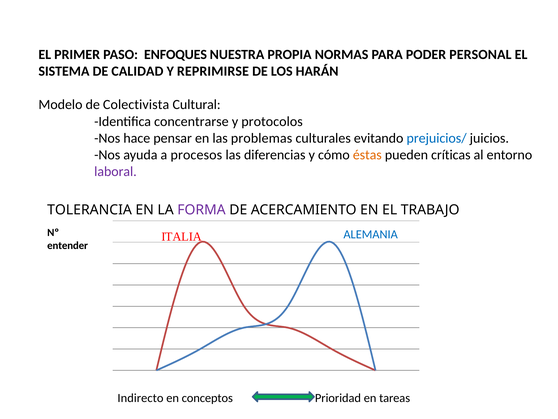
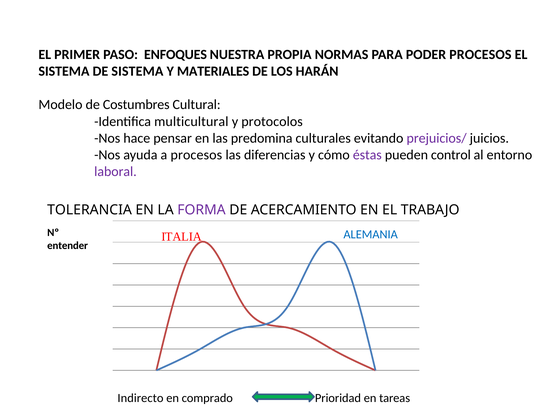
PODER PERSONAL: PERSONAL -> PROCESOS
DE CALIDAD: CALIDAD -> SISTEMA
REPRIMIRSE: REPRIMIRSE -> MATERIALES
Colectivista: Colectivista -> Costumbres
concentrarse: concentrarse -> multicultural
problemas: problemas -> predomina
prejuicios/ colour: blue -> purple
éstas colour: orange -> purple
críticas: críticas -> control
conceptos: conceptos -> comprado
